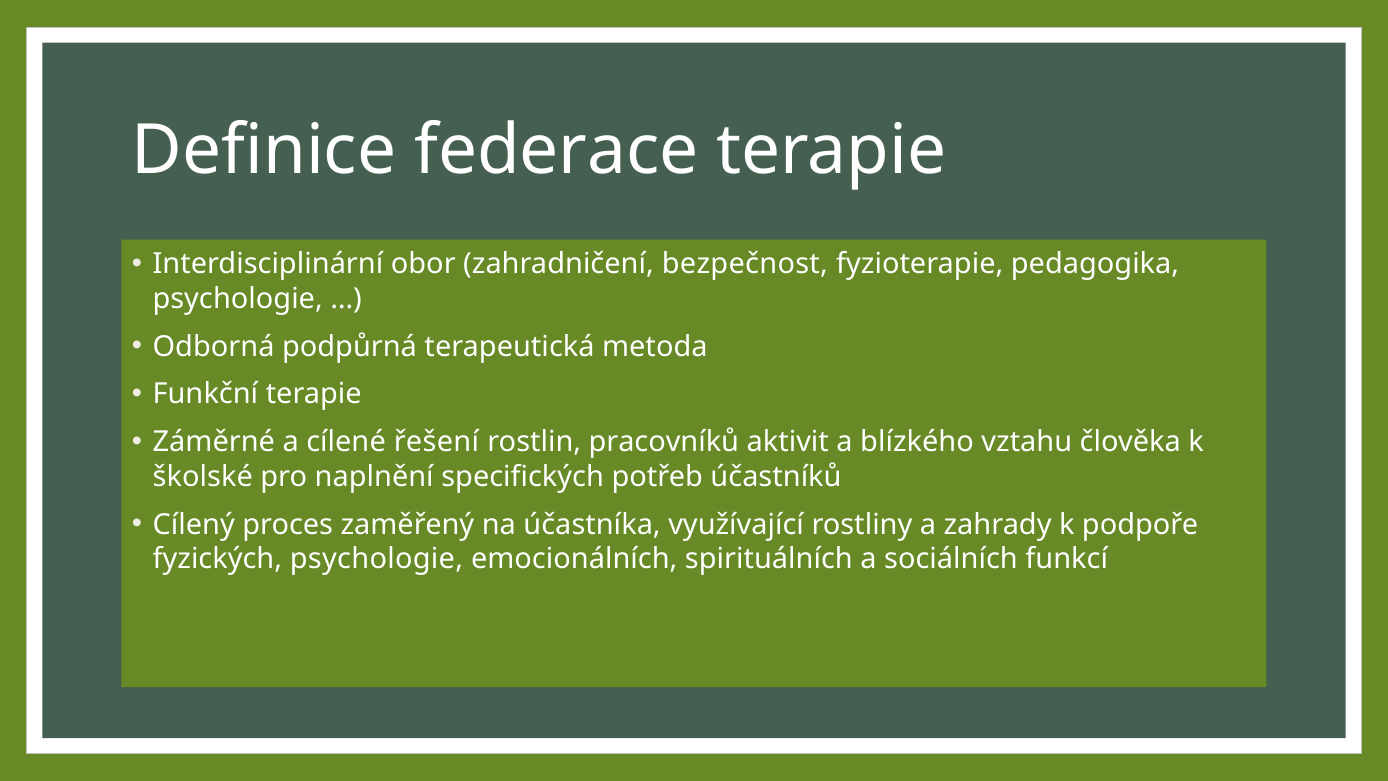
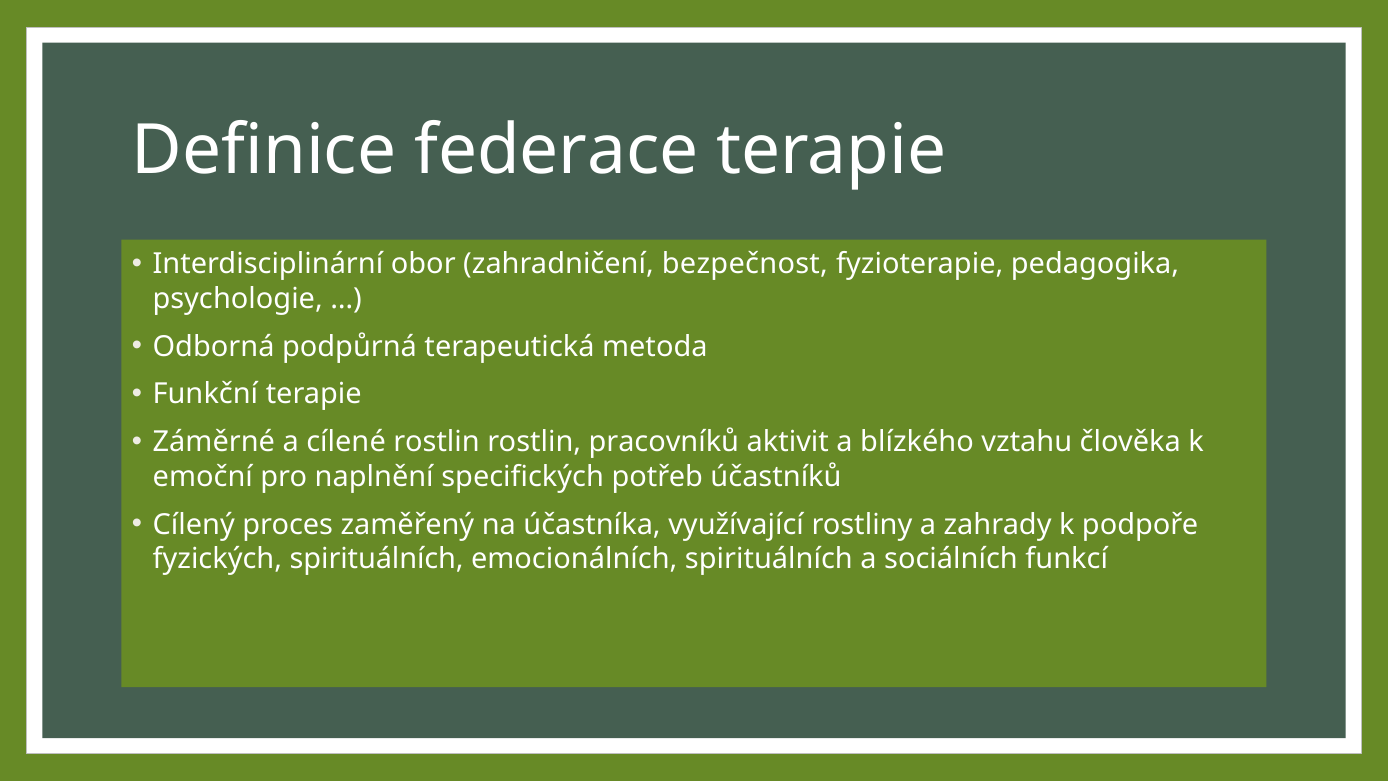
cílené řešení: řešení -> rostlin
školské: školské -> emoční
fyzických psychologie: psychologie -> spirituálních
